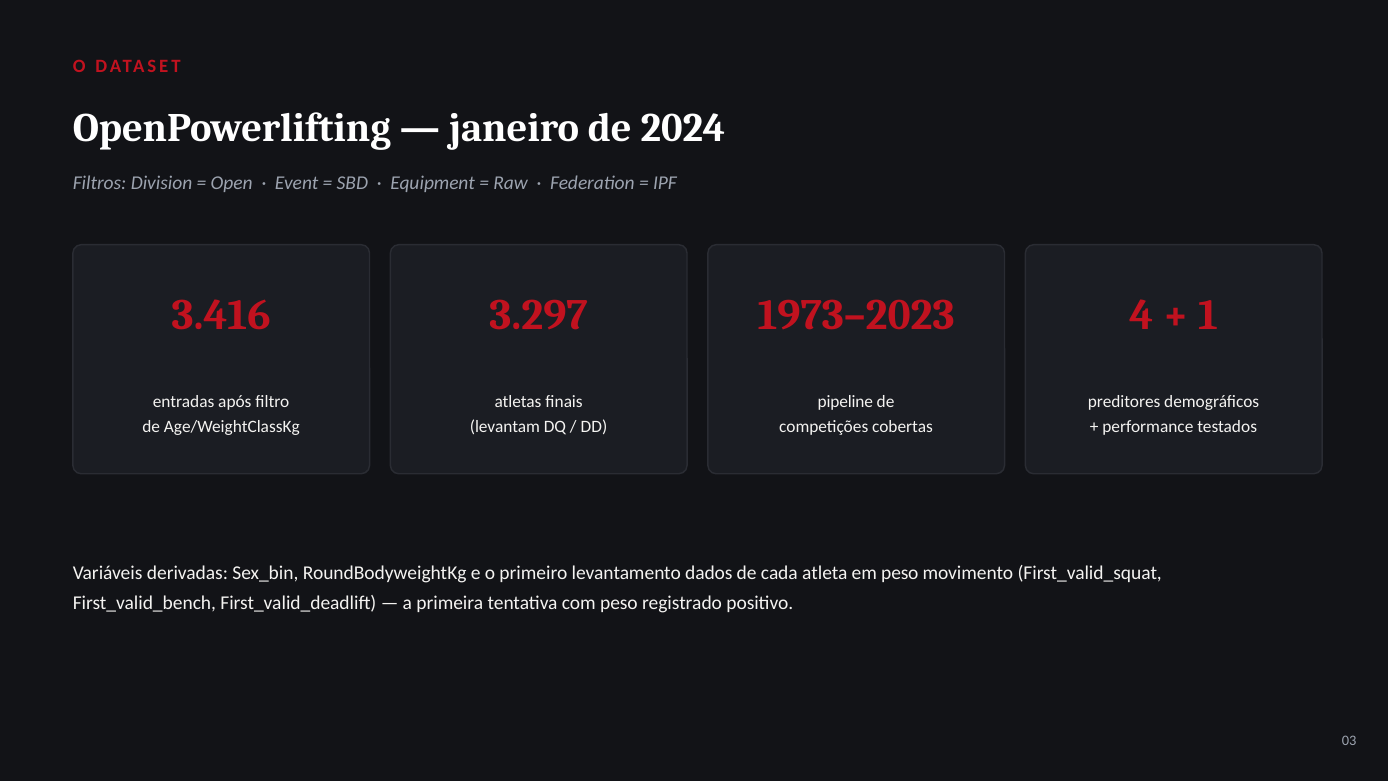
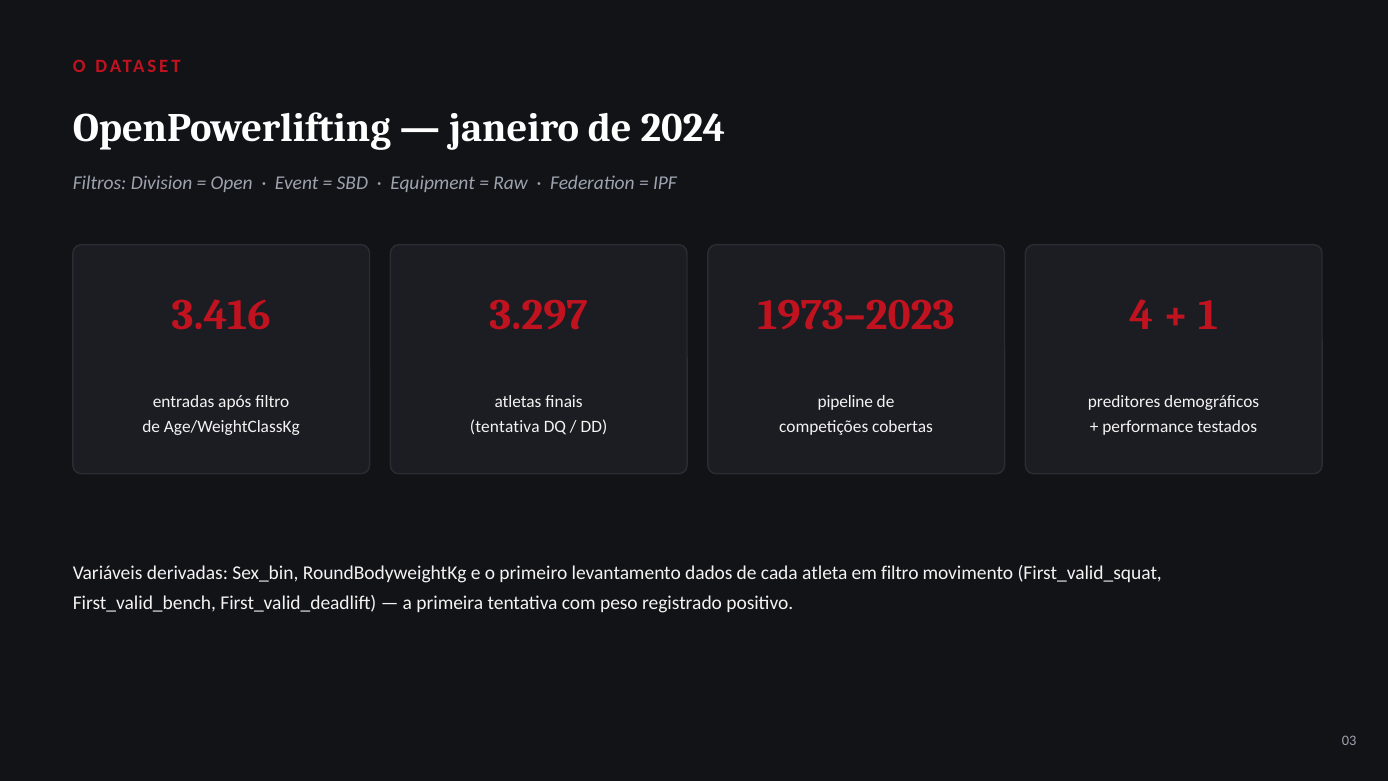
levantam at (505, 427): levantam -> tentativa
em peso: peso -> filtro
